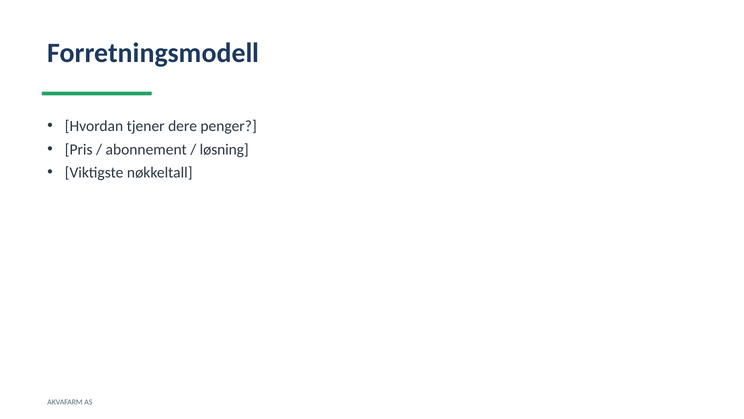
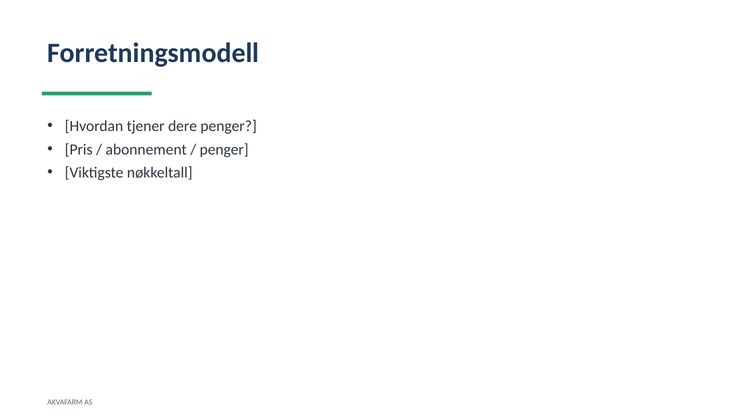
løsning at (224, 149): løsning -> penger
